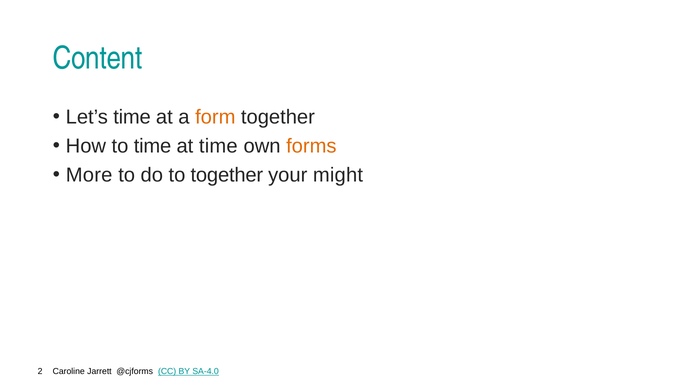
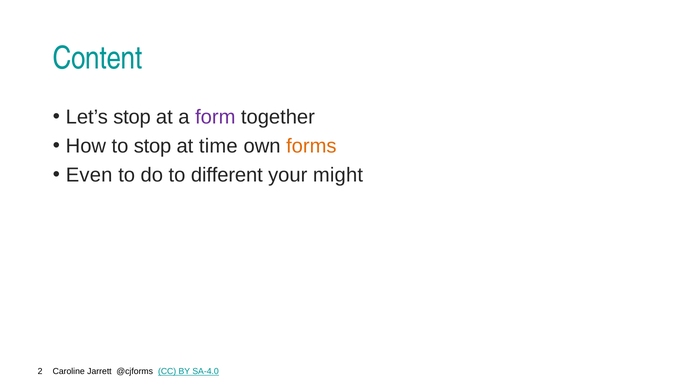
Let’s time: time -> stop
form colour: orange -> purple
to time: time -> stop
More: More -> Even
to together: together -> different
